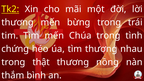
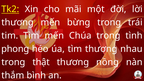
chứng: chứng -> phong
